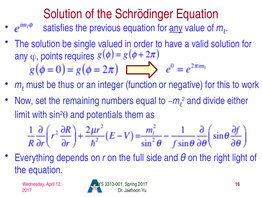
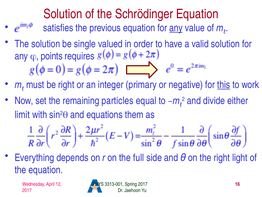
be thus: thus -> right
function: function -> primary
this underline: none -> present
numbers: numbers -> particles
potentials: potentials -> equations
